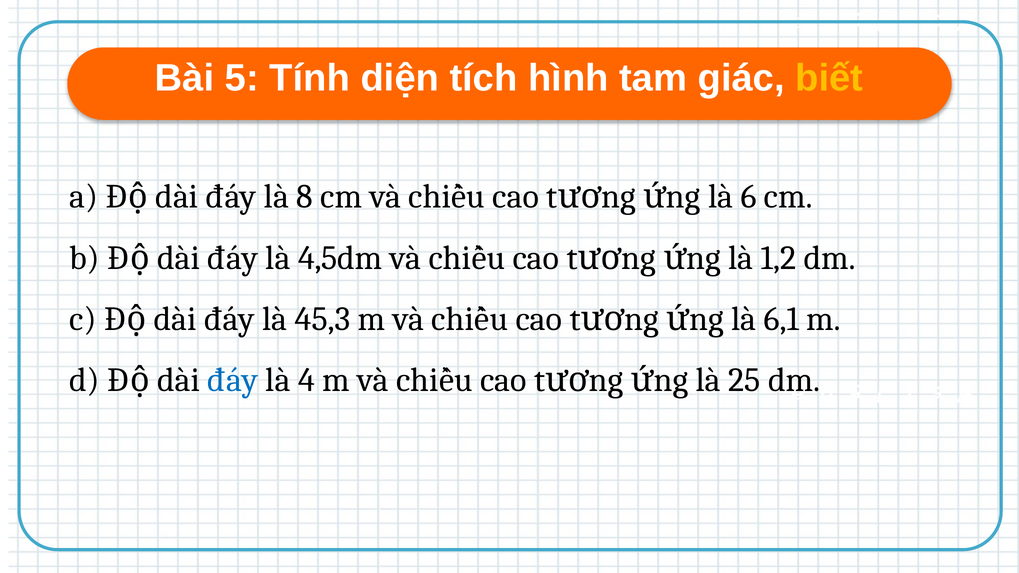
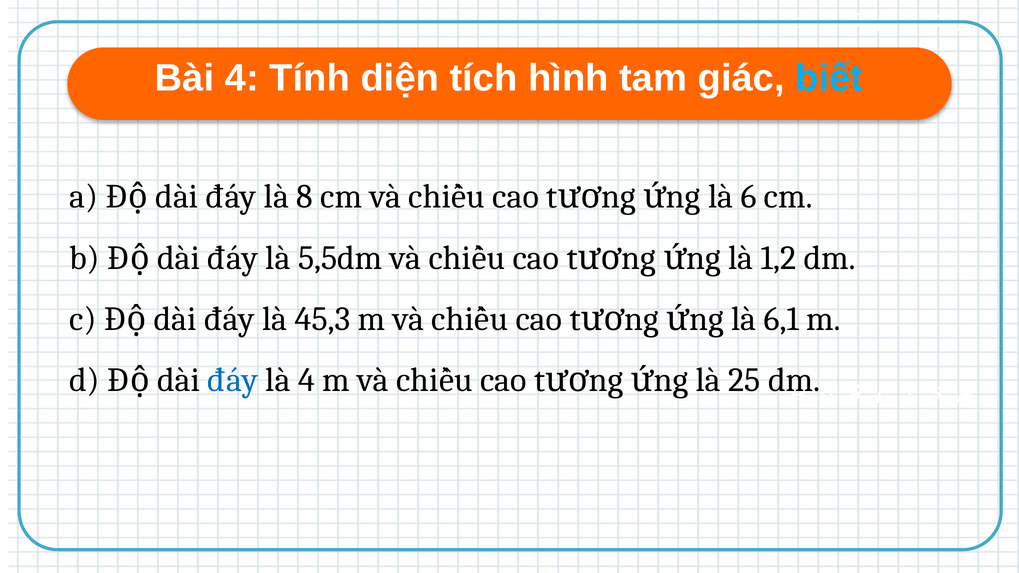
Bài 5: 5 -> 4
biết colour: yellow -> light blue
4,5dm: 4,5dm -> 5,5dm
